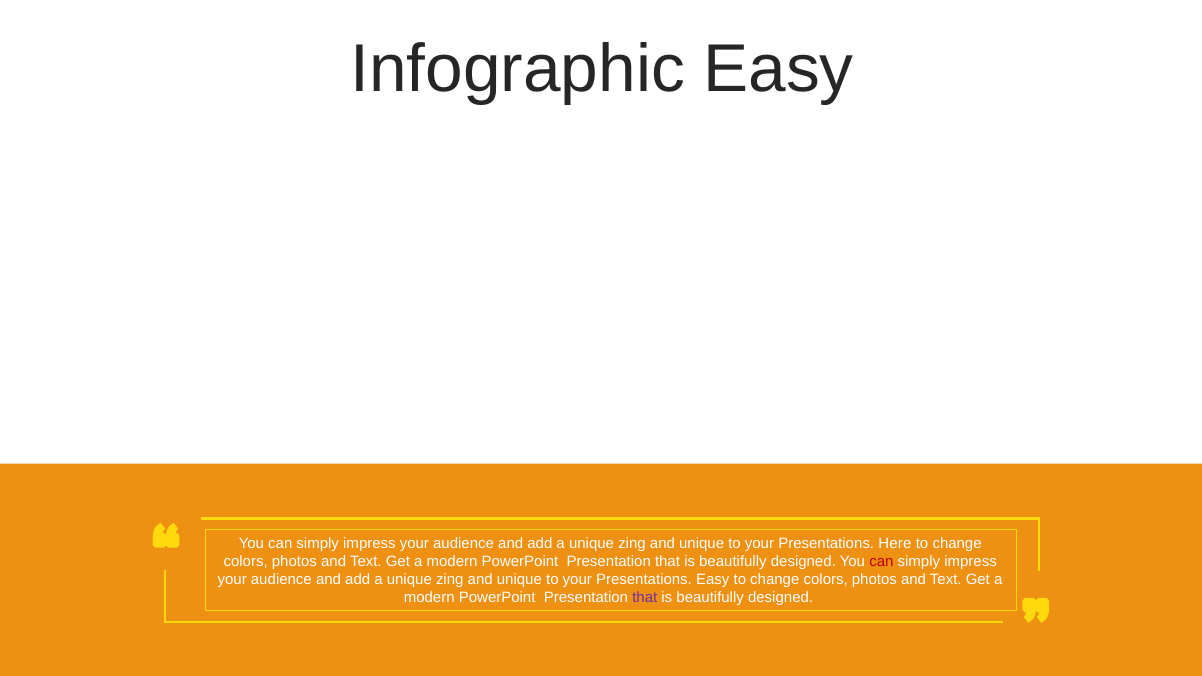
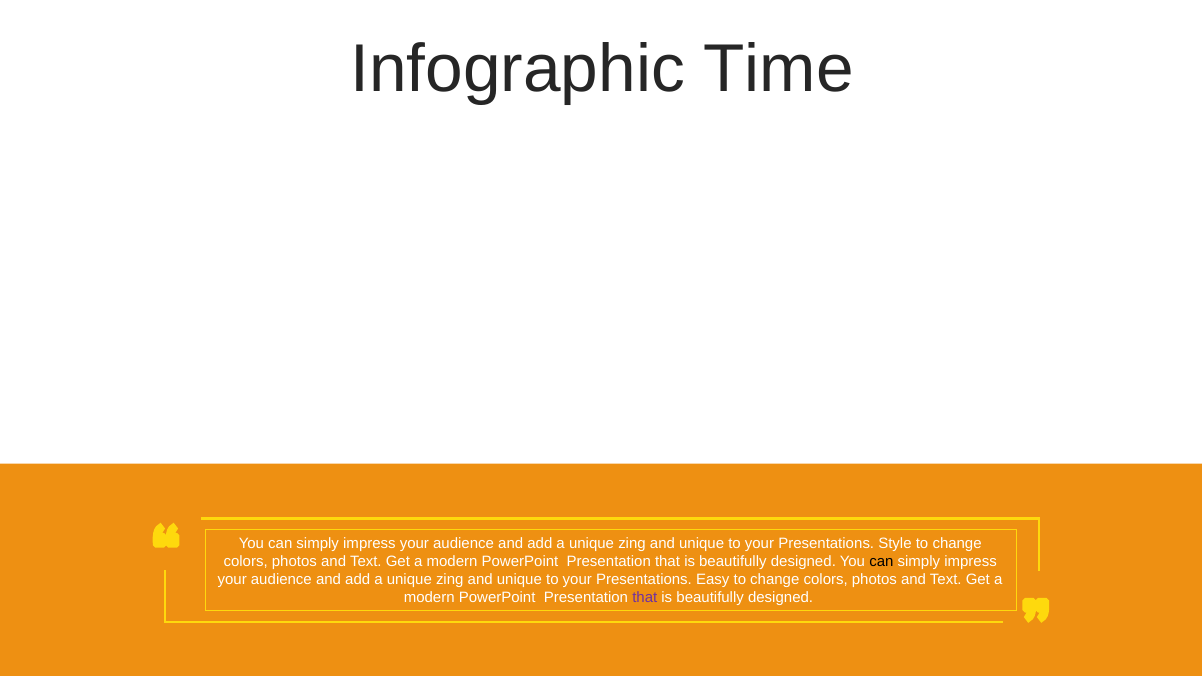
Infographic Easy: Easy -> Time
Here: Here -> Style
can at (881, 562) colour: red -> black
